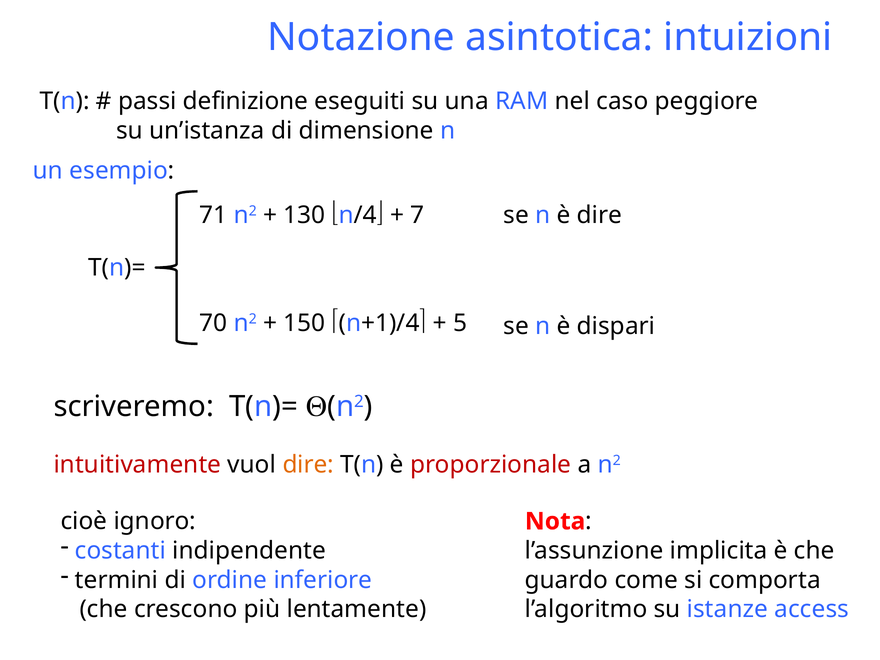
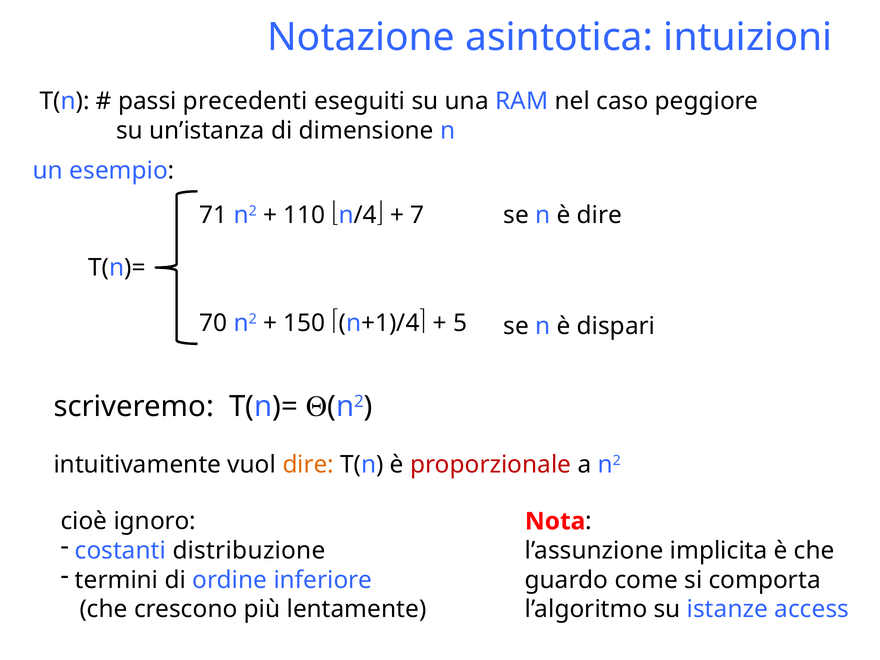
definizione: definizione -> precedenti
130: 130 -> 110
intuitivamente colour: red -> black
indipendente: indipendente -> distribuzione
